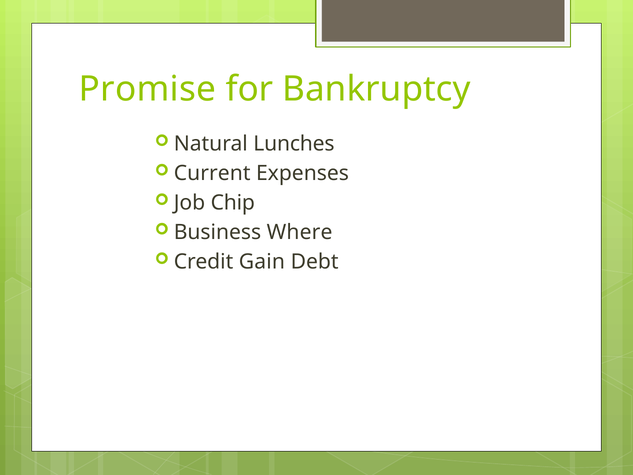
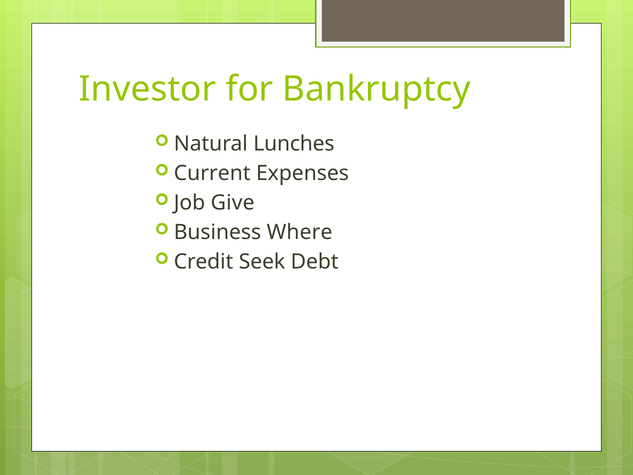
Promise: Promise -> Investor
Chip: Chip -> Give
Gain: Gain -> Seek
